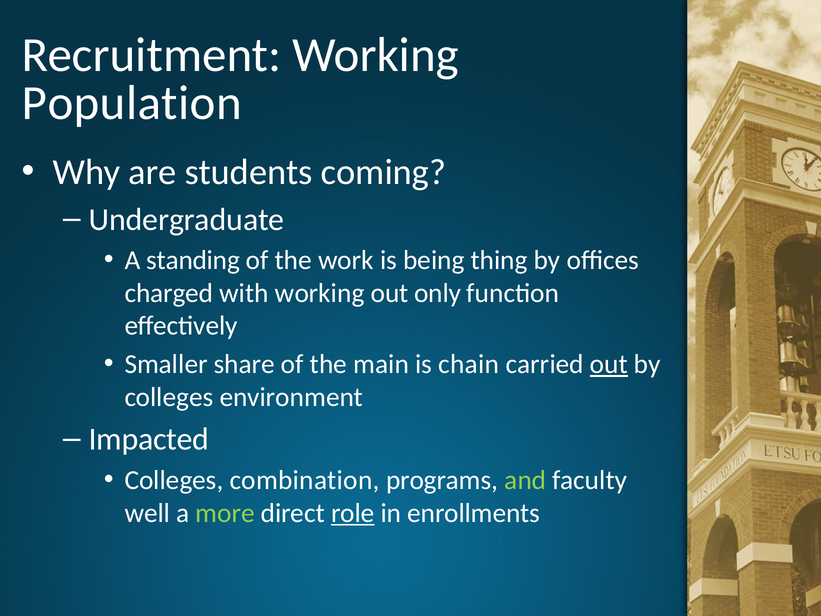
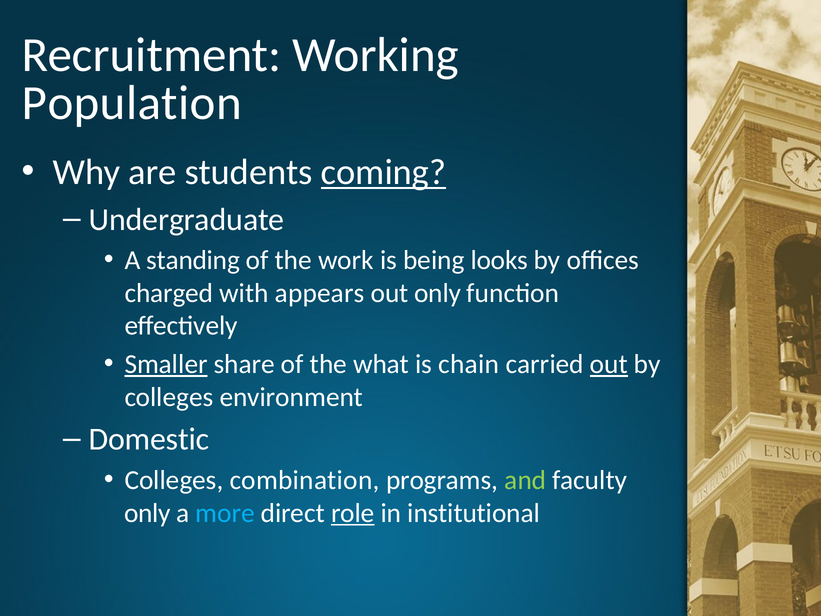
coming underline: none -> present
thing: thing -> looks
with working: working -> appears
Smaller underline: none -> present
main: main -> what
Impacted: Impacted -> Domestic
well at (147, 513): well -> only
more colour: light green -> light blue
enrollments: enrollments -> institutional
